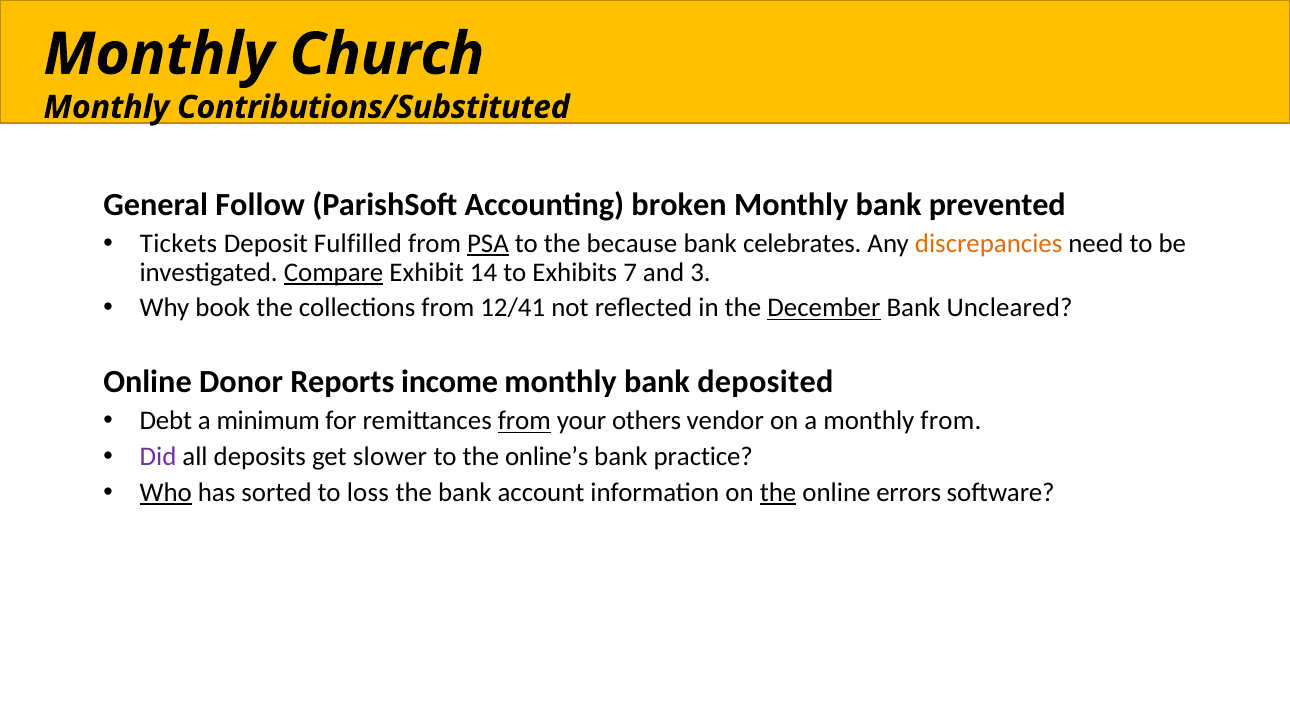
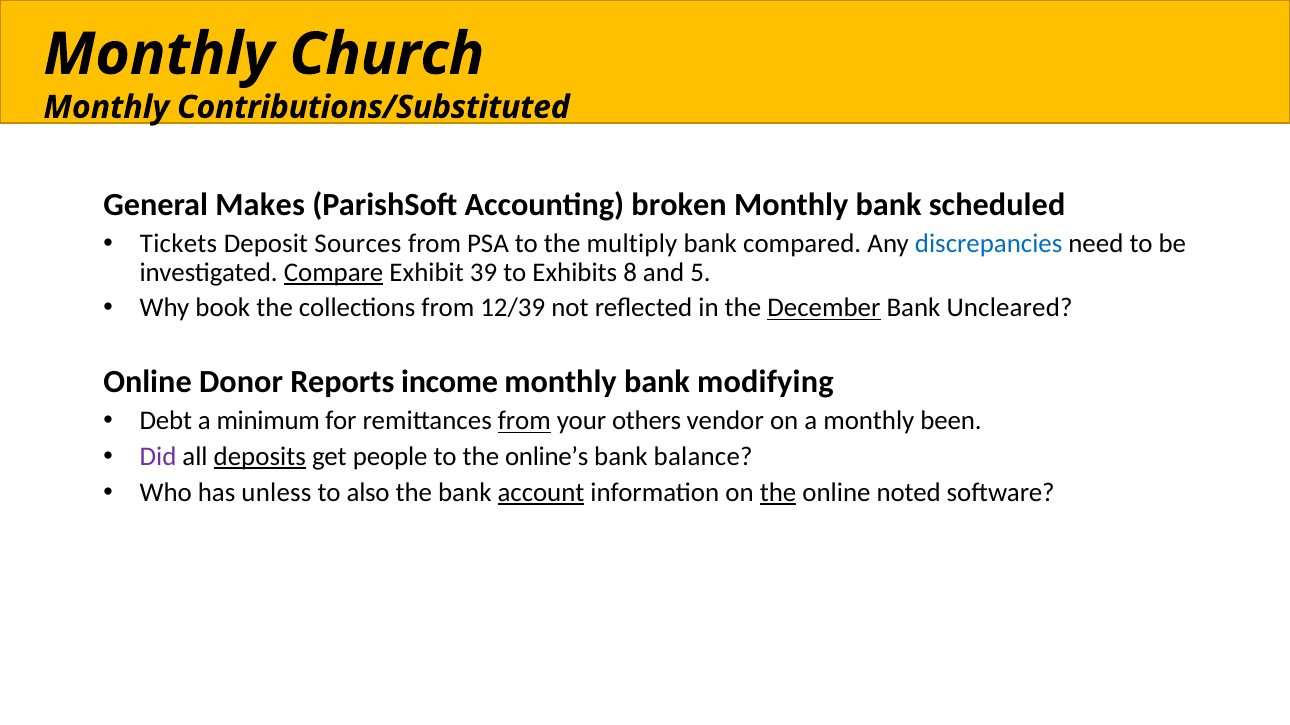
Follow: Follow -> Makes
prevented: prevented -> scheduled
Fulfilled: Fulfilled -> Sources
PSA underline: present -> none
because: because -> multiply
celebrates: celebrates -> compared
discrepancies colour: orange -> blue
14: 14 -> 39
7: 7 -> 8
3: 3 -> 5
12/41: 12/41 -> 12/39
deposited: deposited -> modifying
monthly from: from -> been
deposits underline: none -> present
slower: slower -> people
practice: practice -> balance
Who underline: present -> none
sorted: sorted -> unless
loss: loss -> also
account underline: none -> present
errors: errors -> noted
